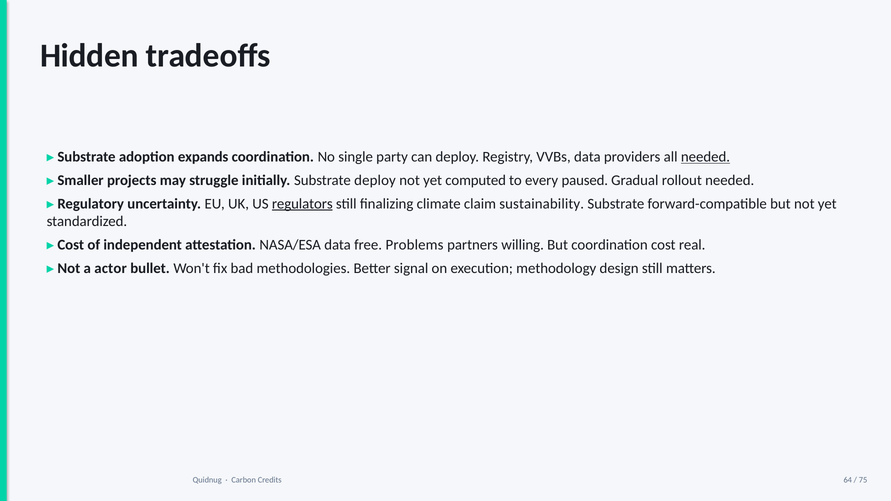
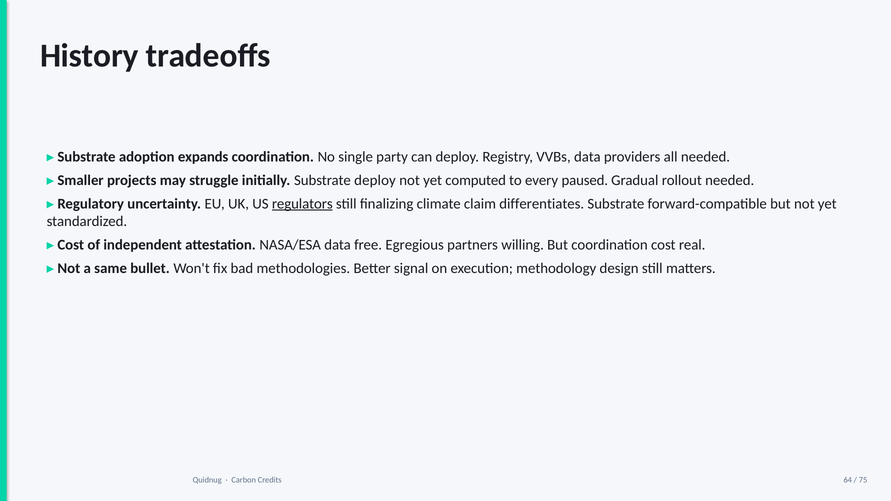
Hidden: Hidden -> History
needed at (705, 157) underline: present -> none
sustainability: sustainability -> differentiates
Problems: Problems -> Egregious
actor: actor -> same
